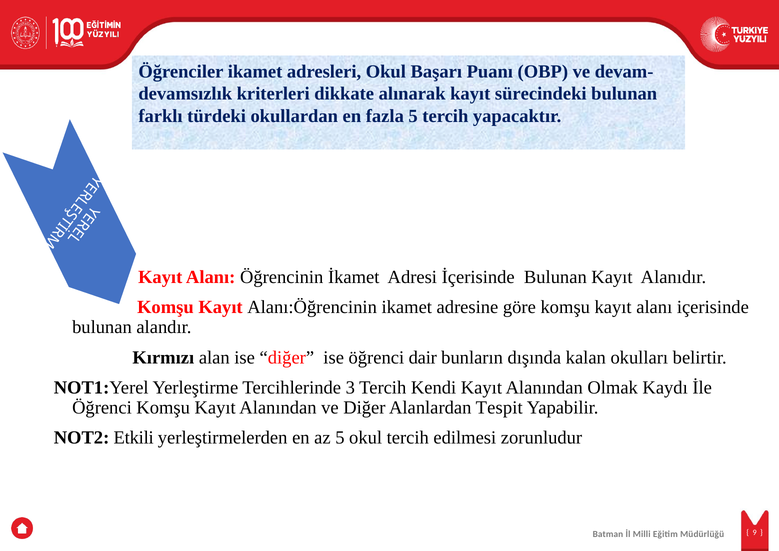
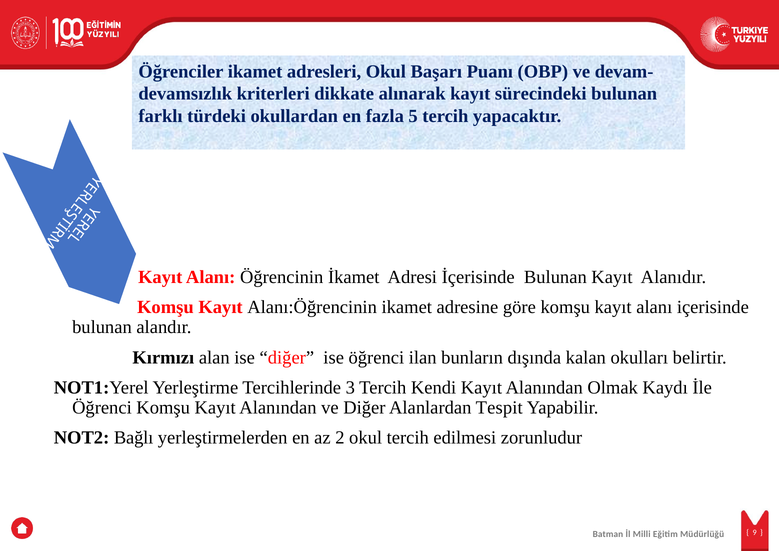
dair: dair -> ilan
Etkili: Etkili -> Bağlı
az 5: 5 -> 2
